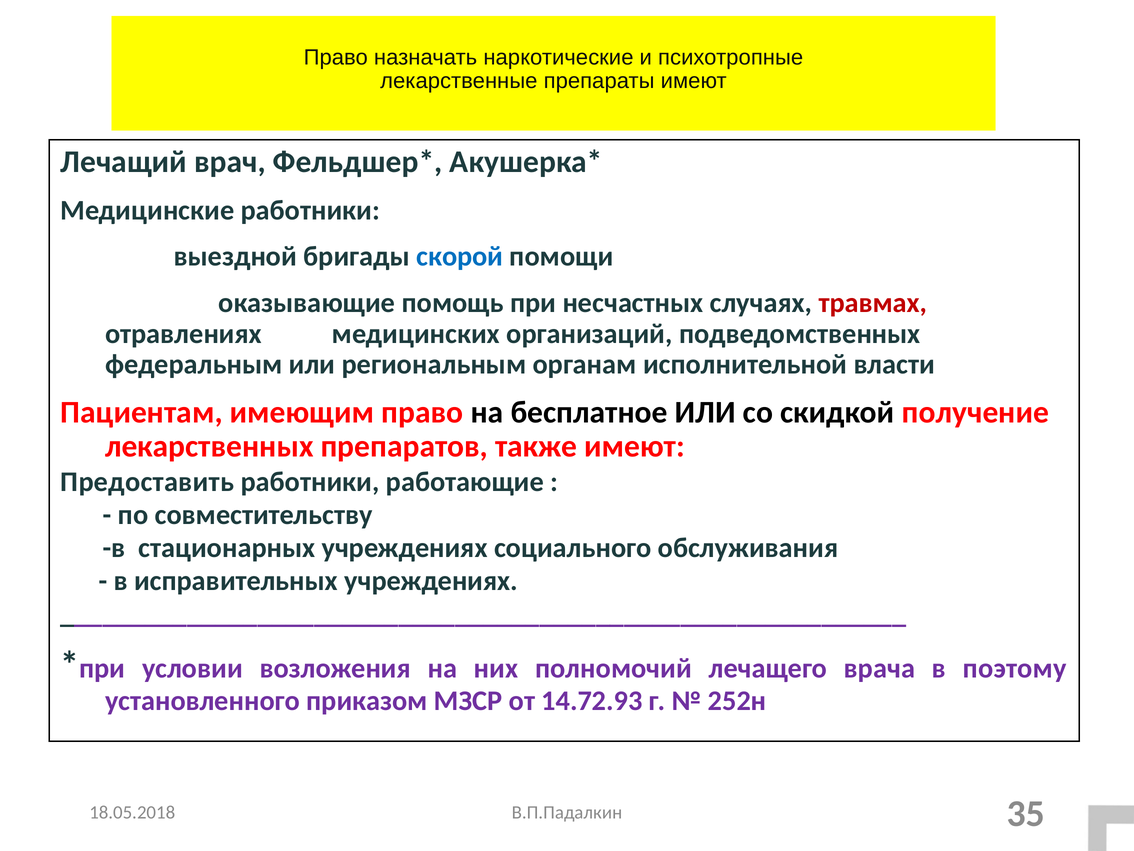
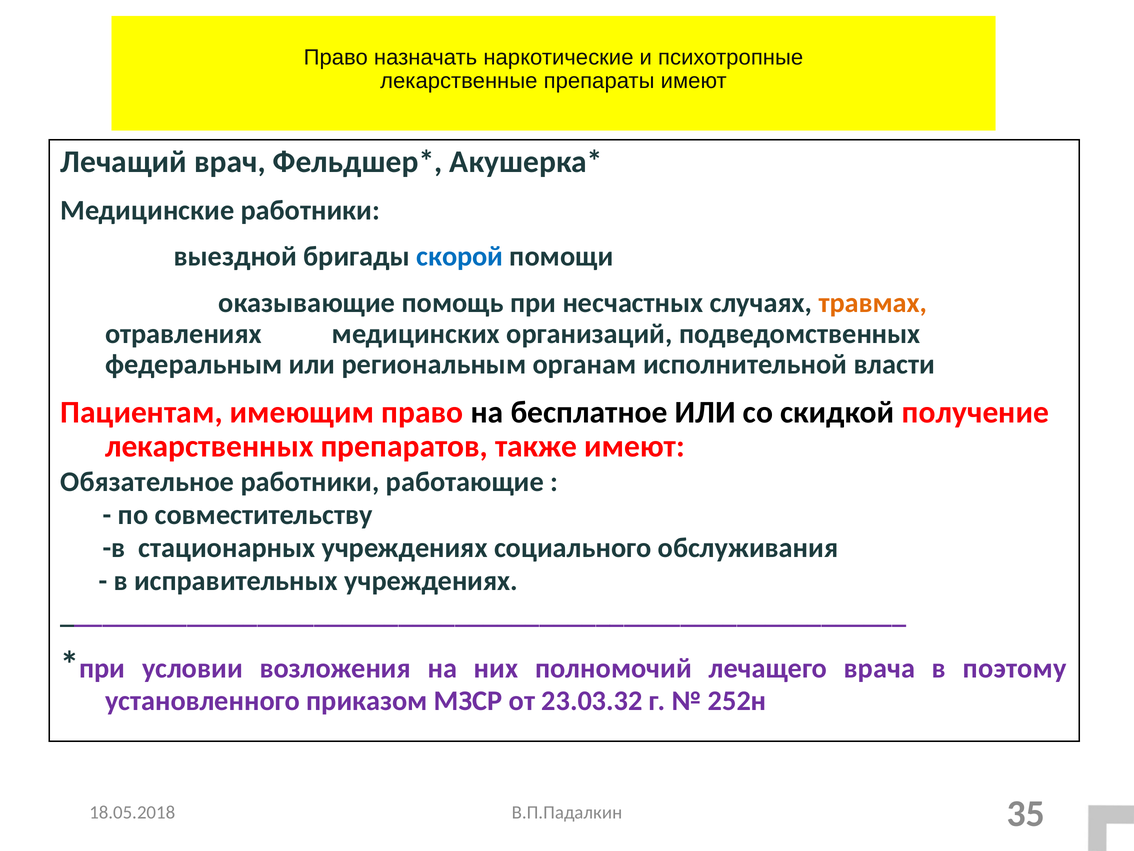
травмах colour: red -> orange
Предоставить: Предоставить -> Обязательное
14.72.93: 14.72.93 -> 23.03.32
